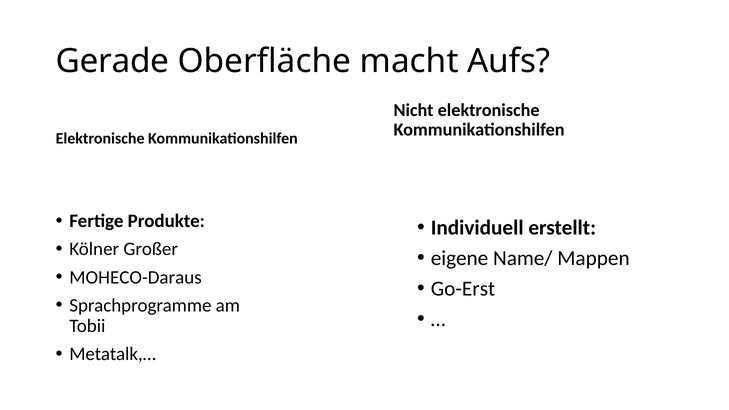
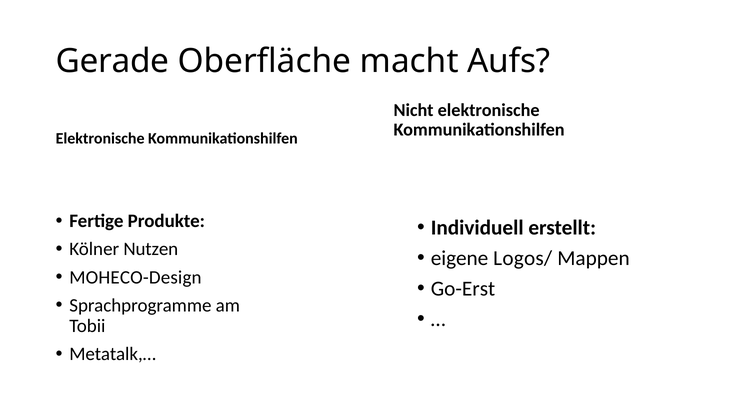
Großer: Großer -> Nutzen
Name/: Name/ -> Logos/
MOHECO-Daraus: MOHECO-Daraus -> MOHECO-Design
